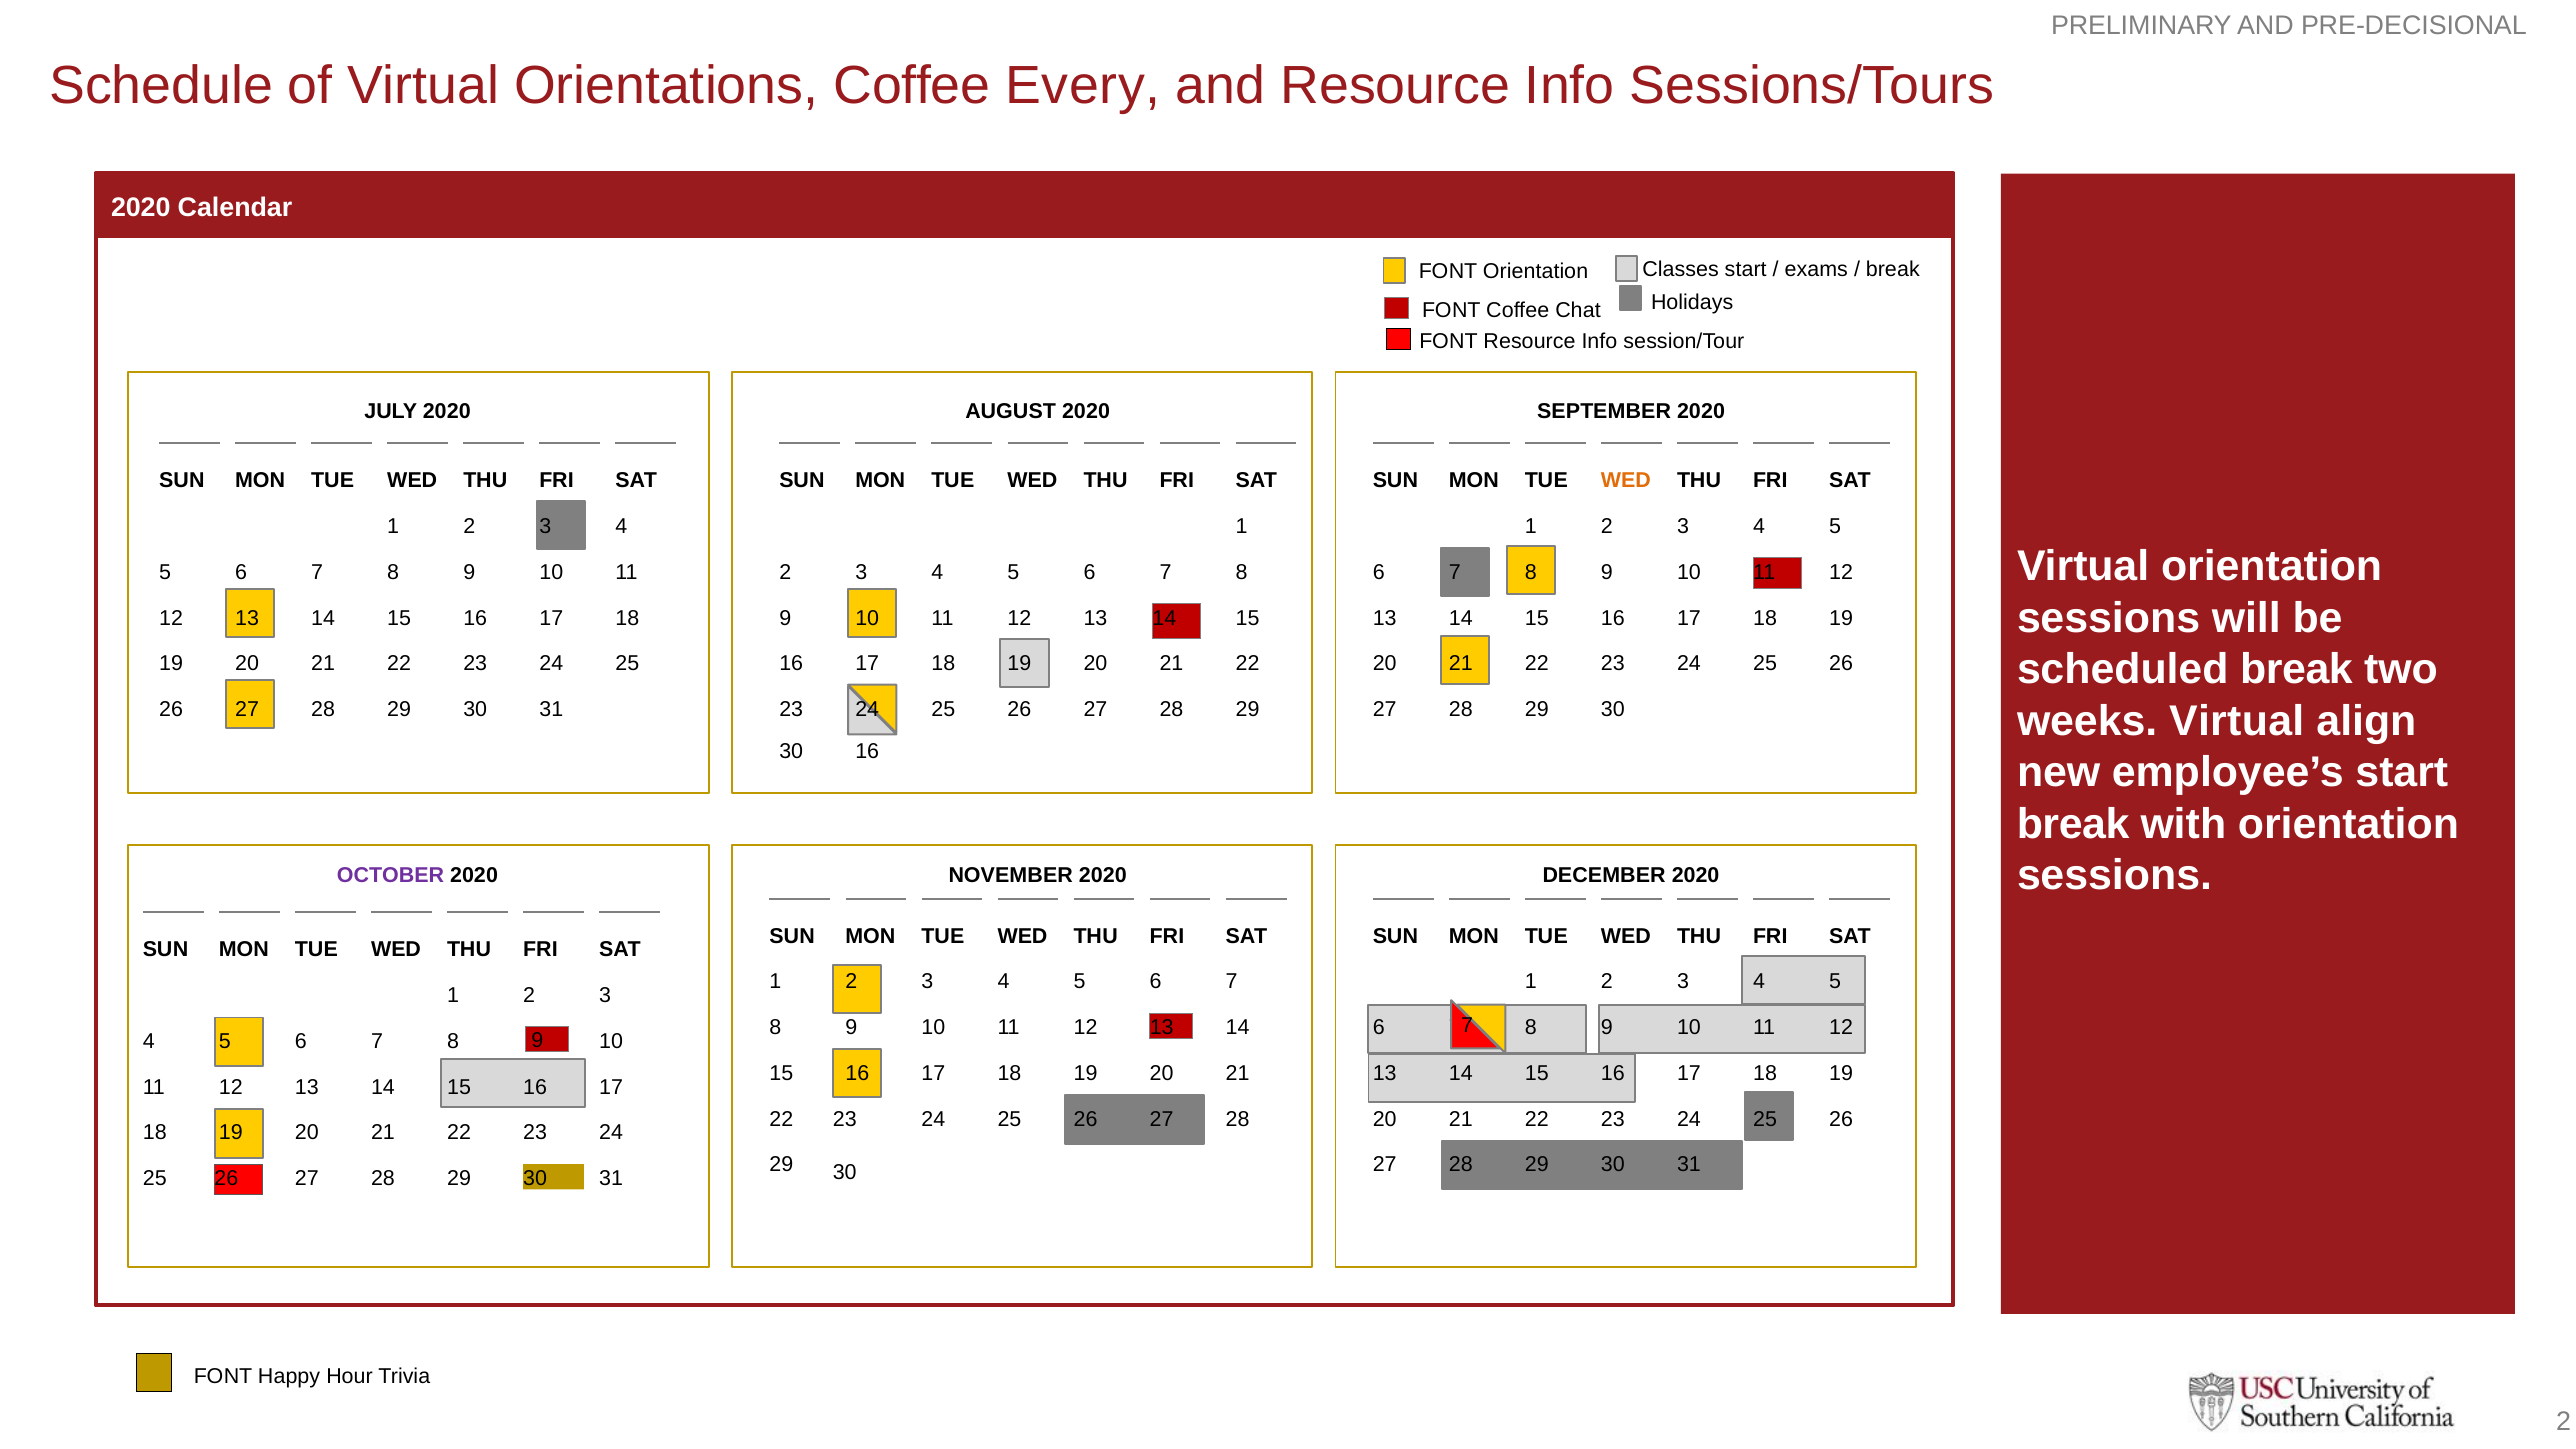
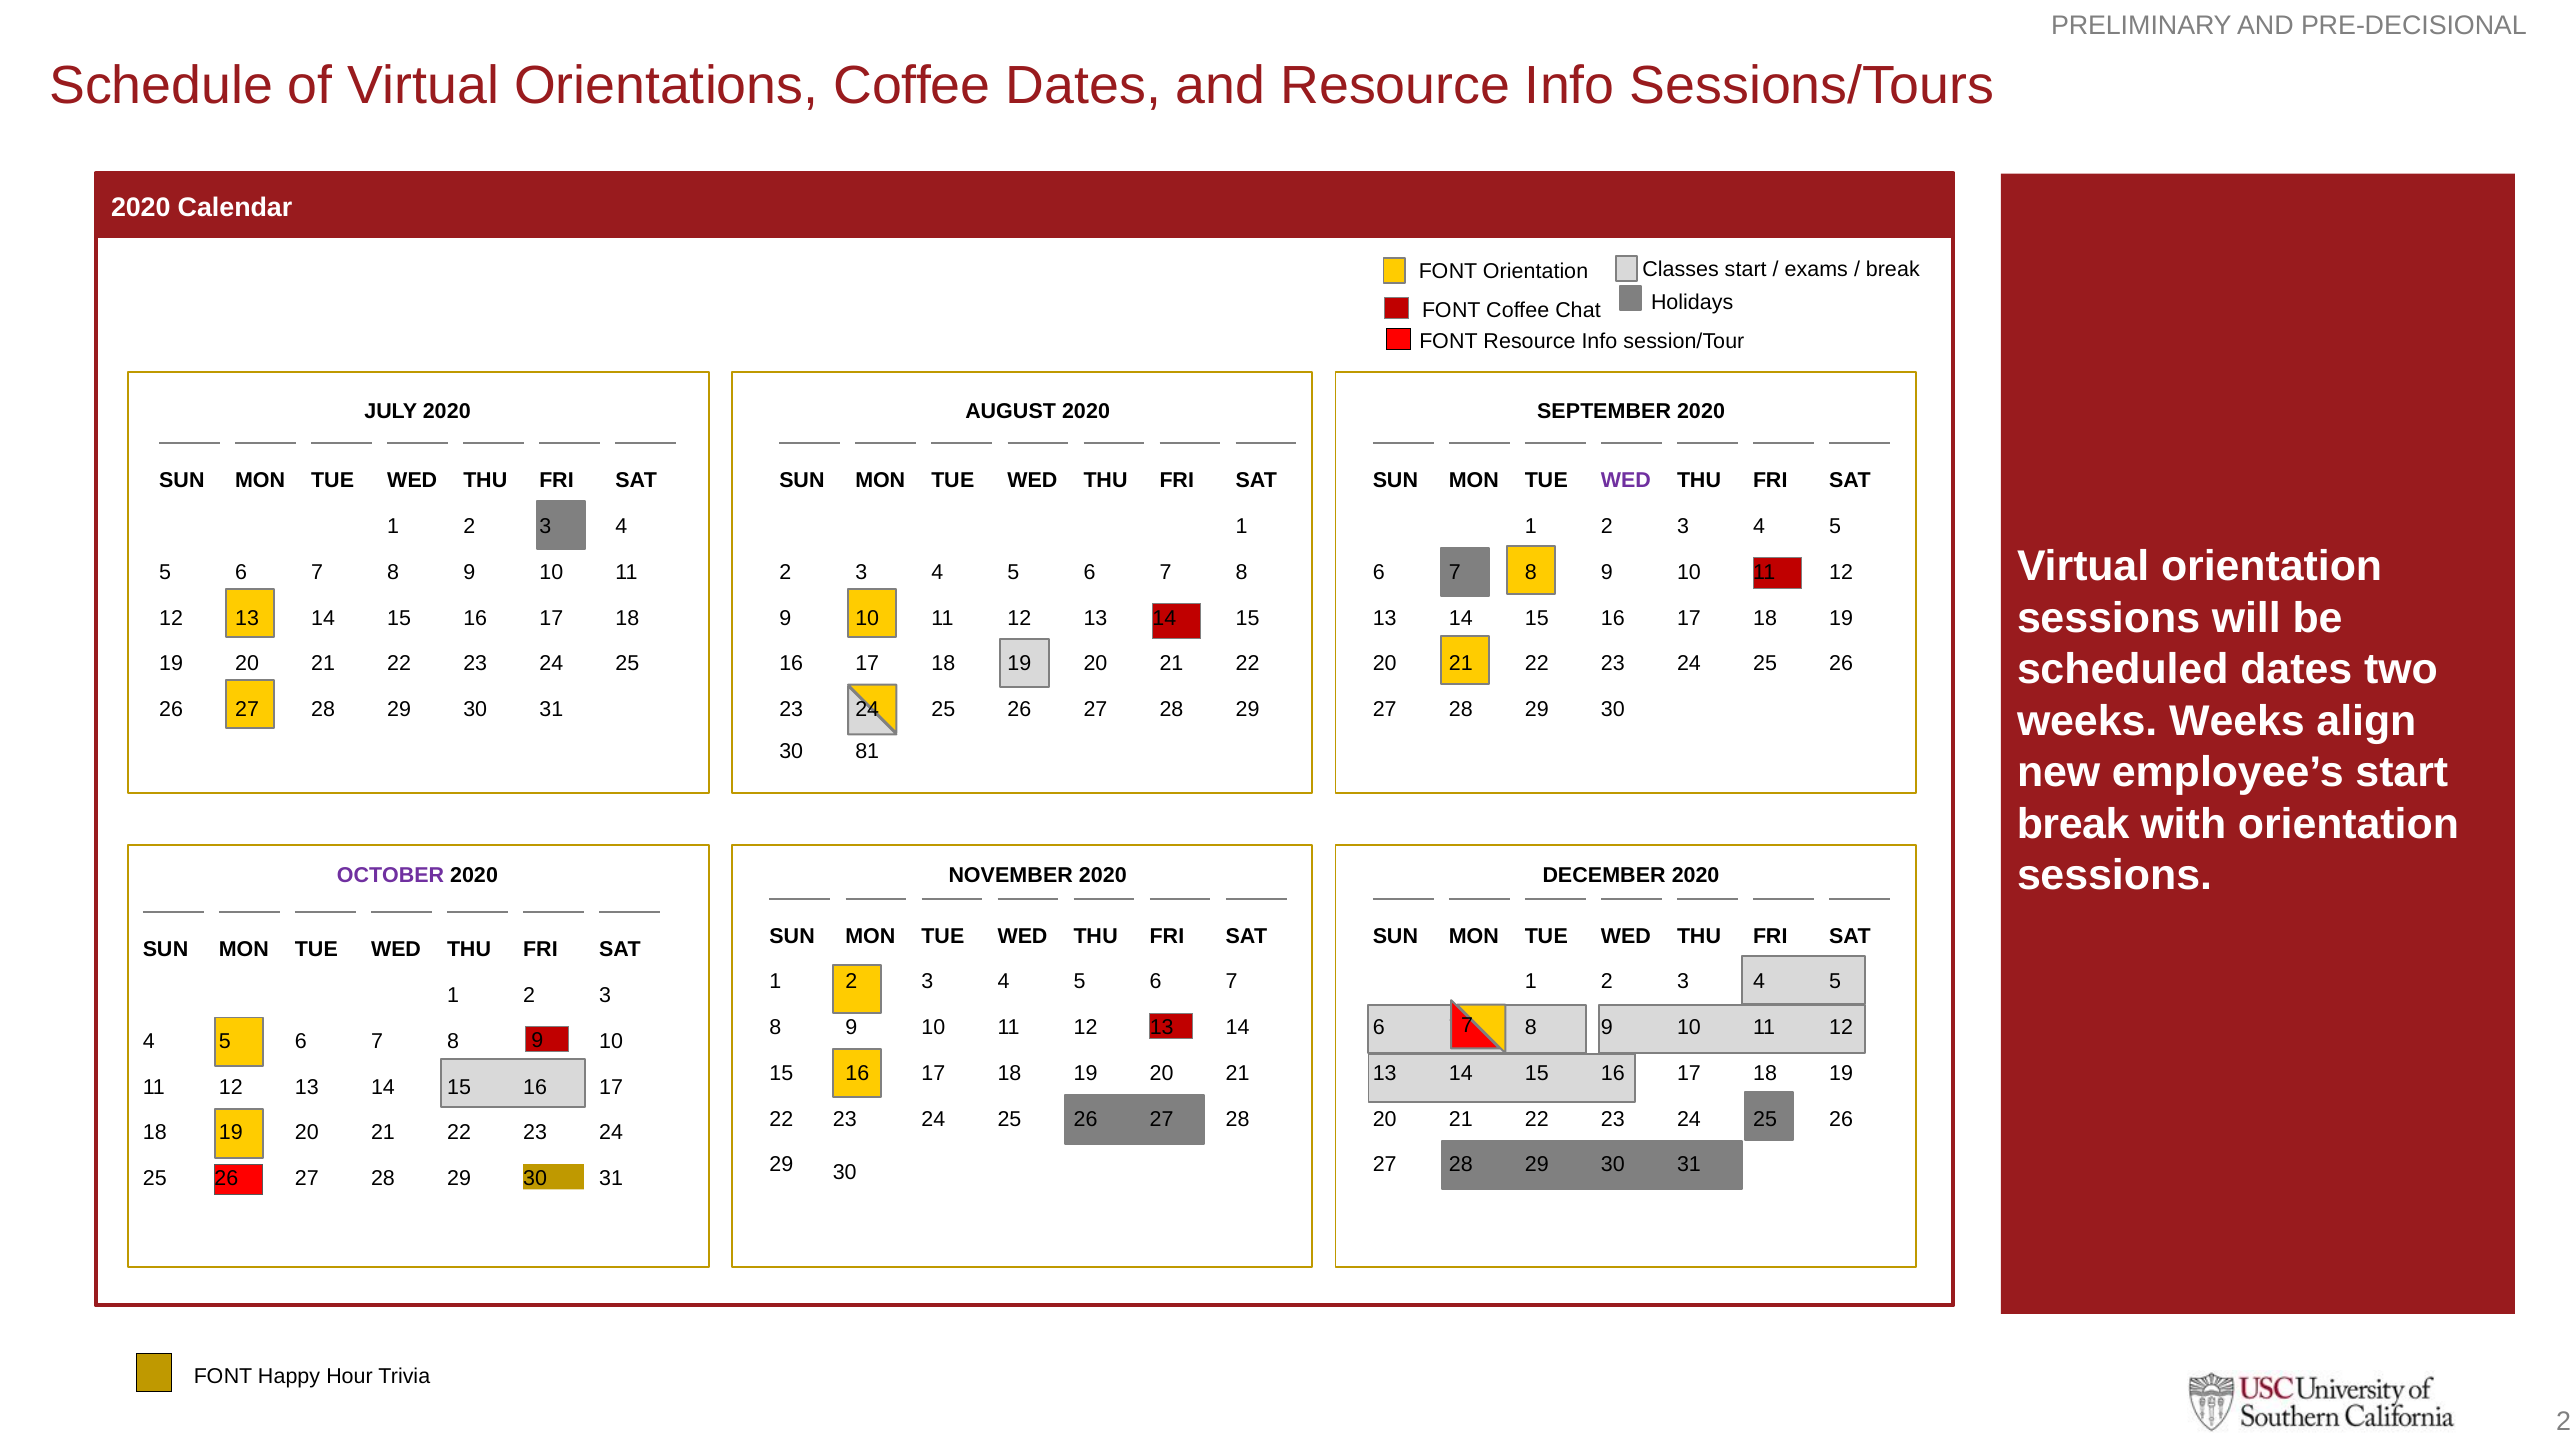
Coffee Every: Every -> Dates
WED at (1626, 481) colour: orange -> purple
scheduled break: break -> dates
weeks Virtual: Virtual -> Weeks
30 16: 16 -> 81
